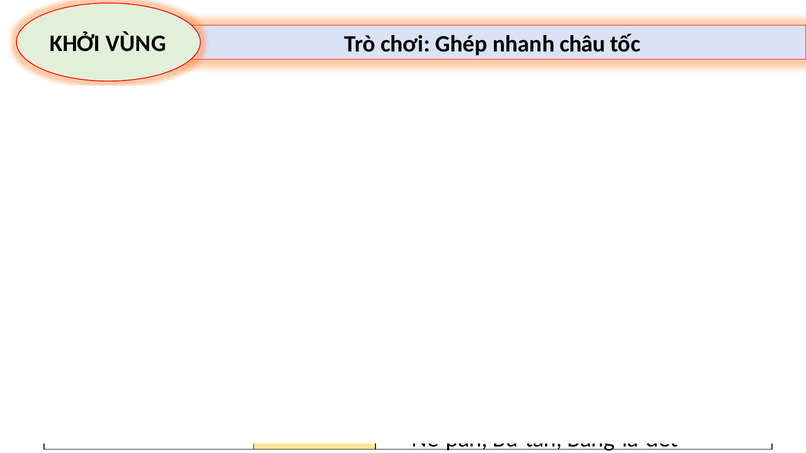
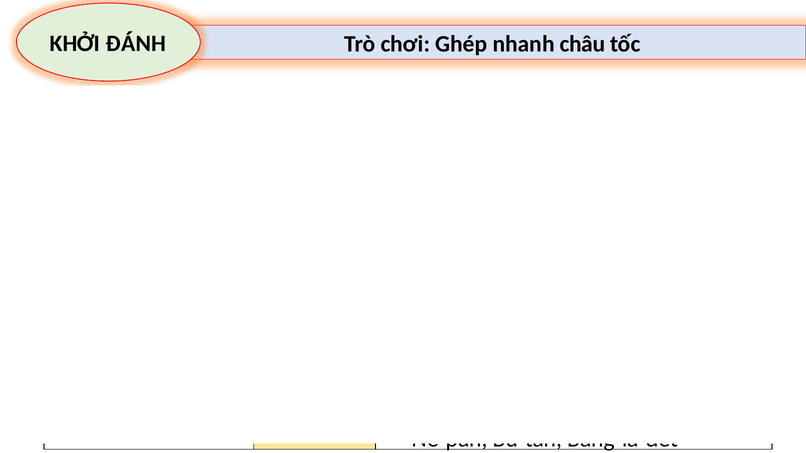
KHỞI VÙNG: VÙNG -> ĐÁNH
